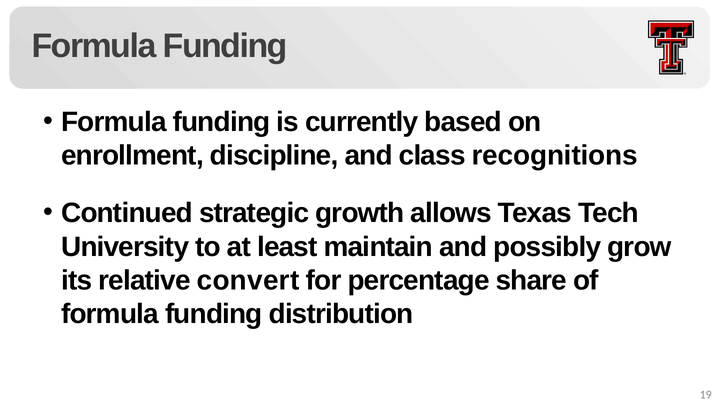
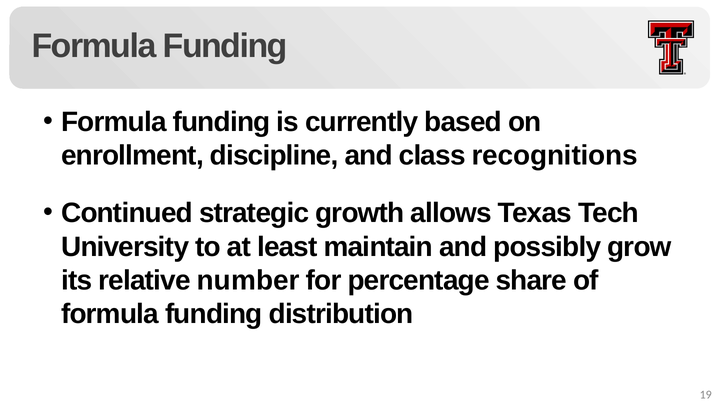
convert: convert -> number
